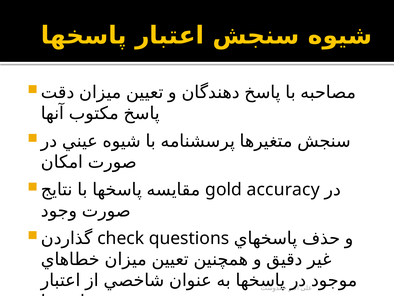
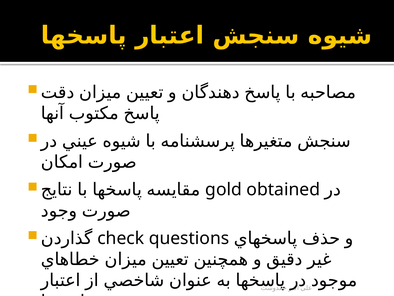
accuracy: accuracy -> obtained
